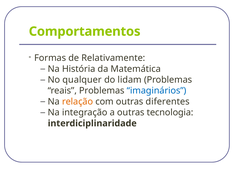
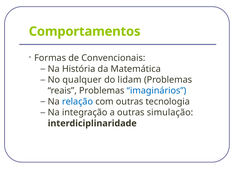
Relativamente: Relativamente -> Convencionais
relação colour: orange -> blue
diferentes: diferentes -> tecnologia
tecnologia: tecnologia -> simulação
